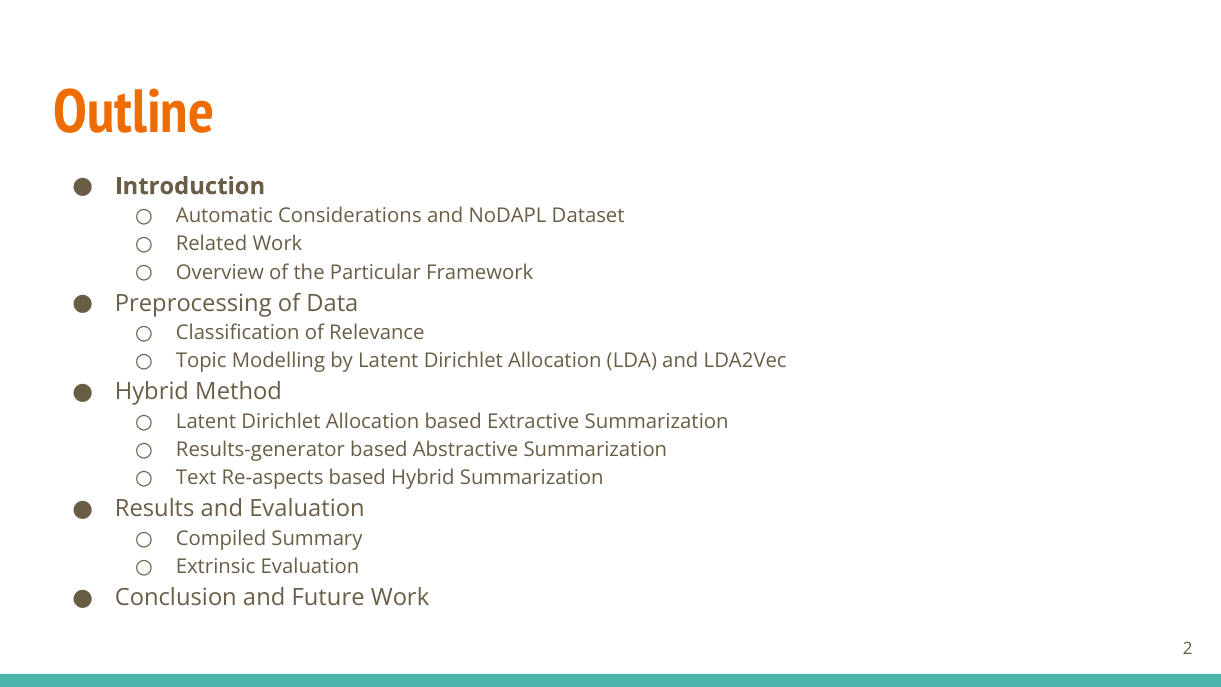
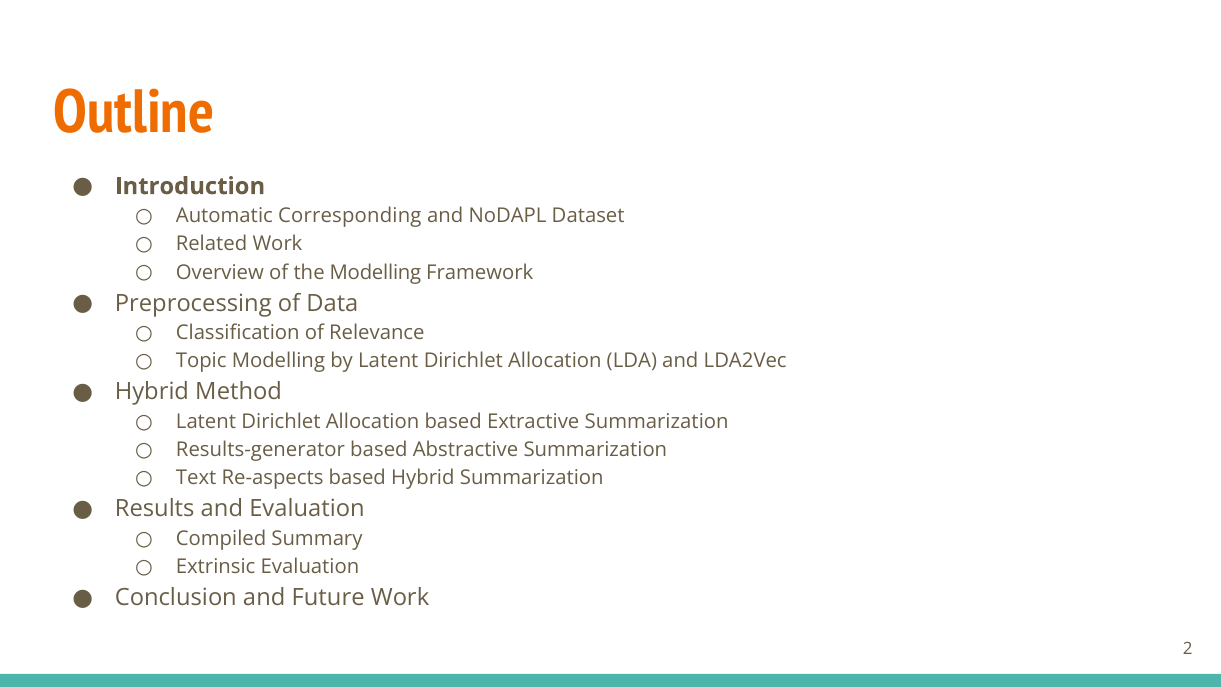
Considerations: Considerations -> Corresponding
the Particular: Particular -> Modelling
